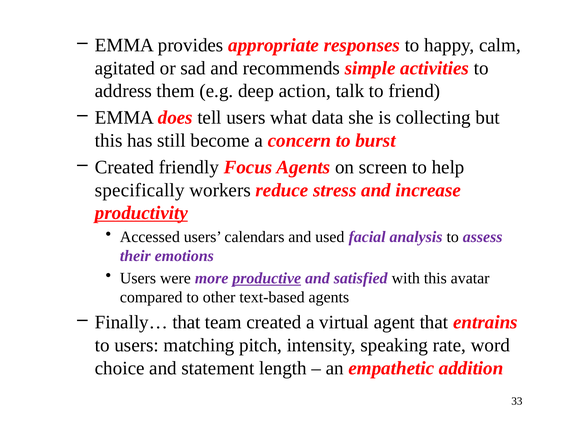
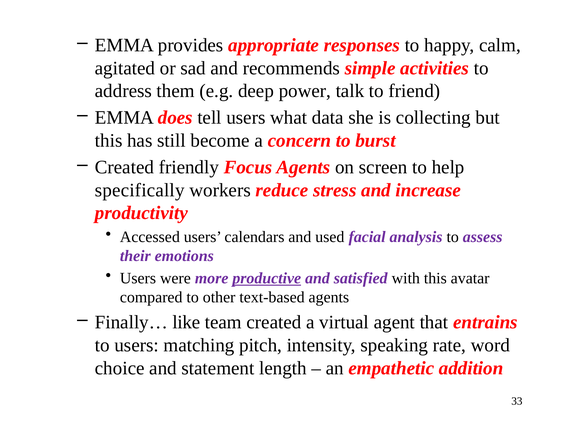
action: action -> power
productivity underline: present -> none
Finally… that: that -> like
